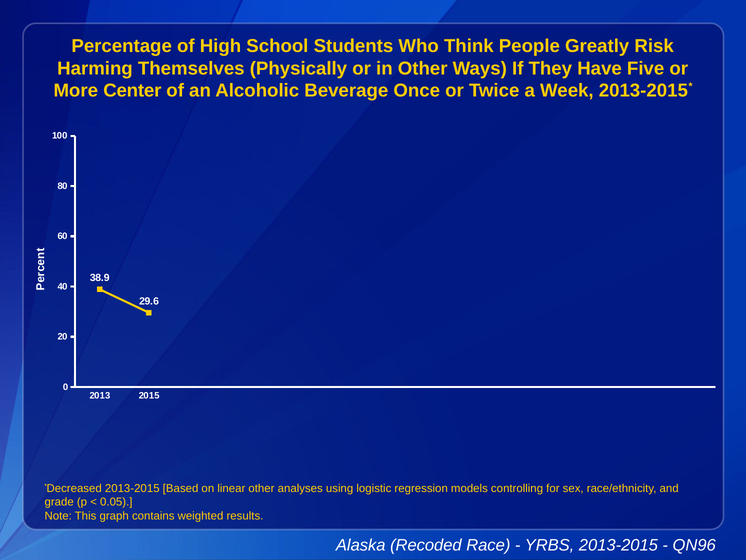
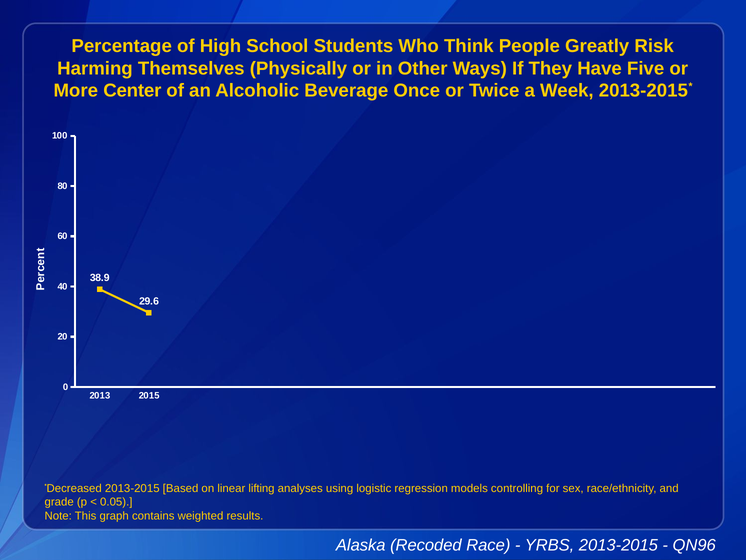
linear other: other -> lifting
